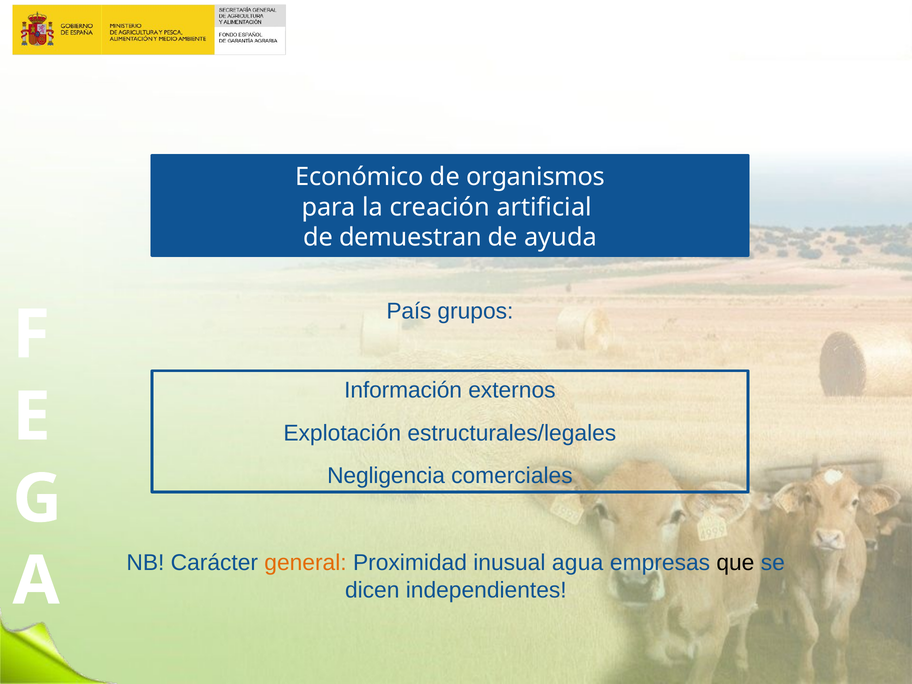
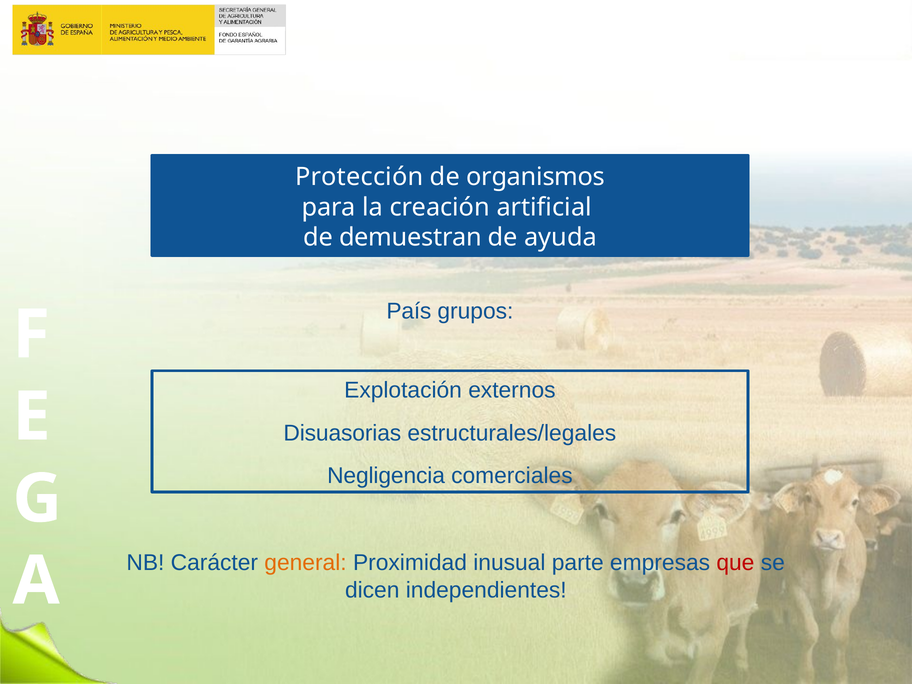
Económico: Económico -> Protección
Información: Información -> Explotación
Explotación: Explotación -> Disuasorias
agua: agua -> parte
que colour: black -> red
